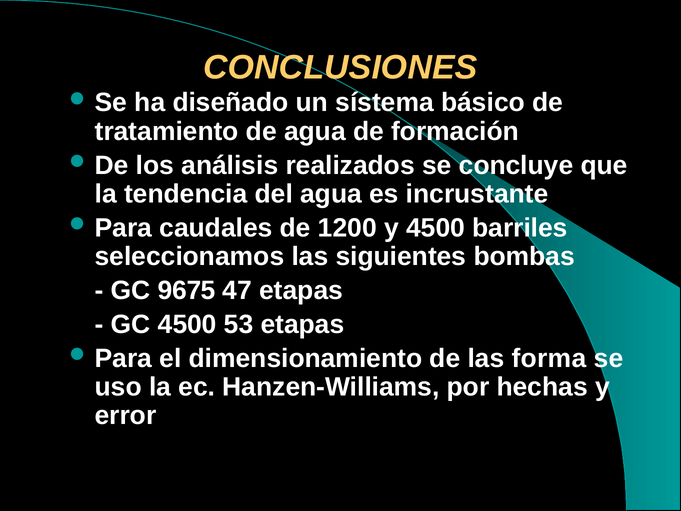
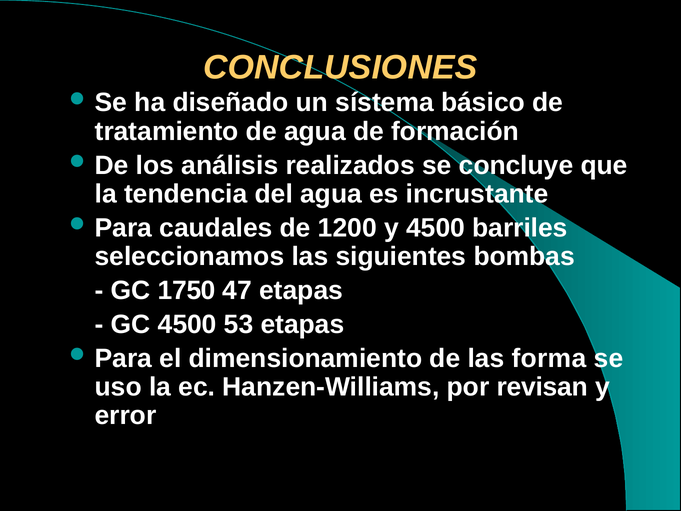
9675: 9675 -> 1750
hechas: hechas -> revisan
